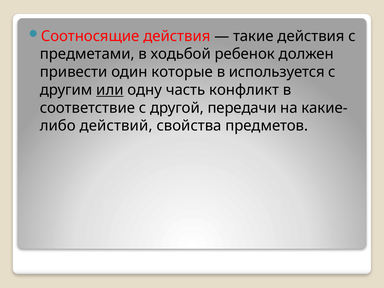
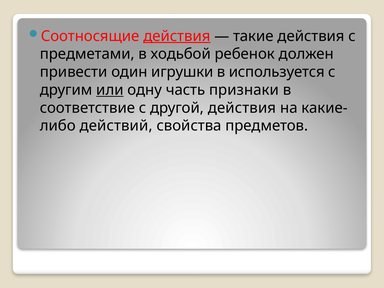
действия at (177, 36) underline: none -> present
которые: которые -> игрушки
конфликт: конфликт -> признаки
другой передачи: передачи -> действия
